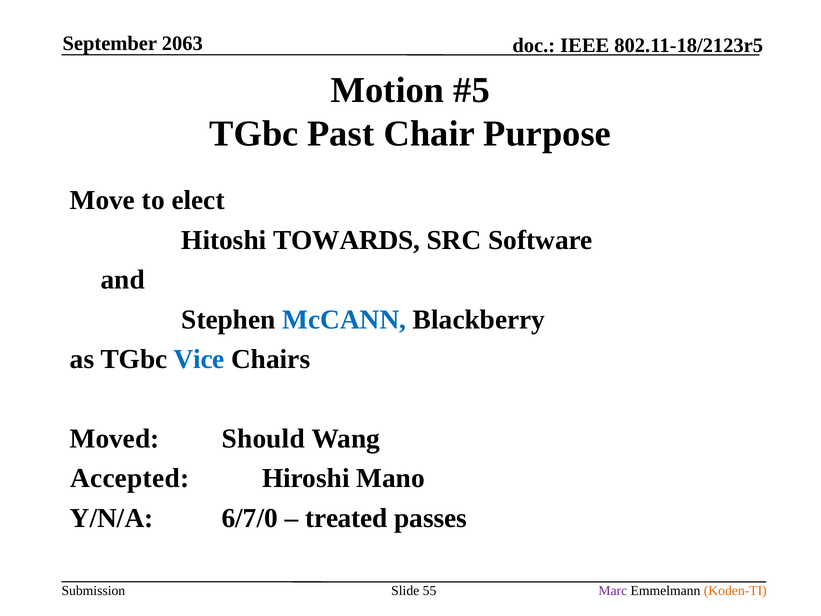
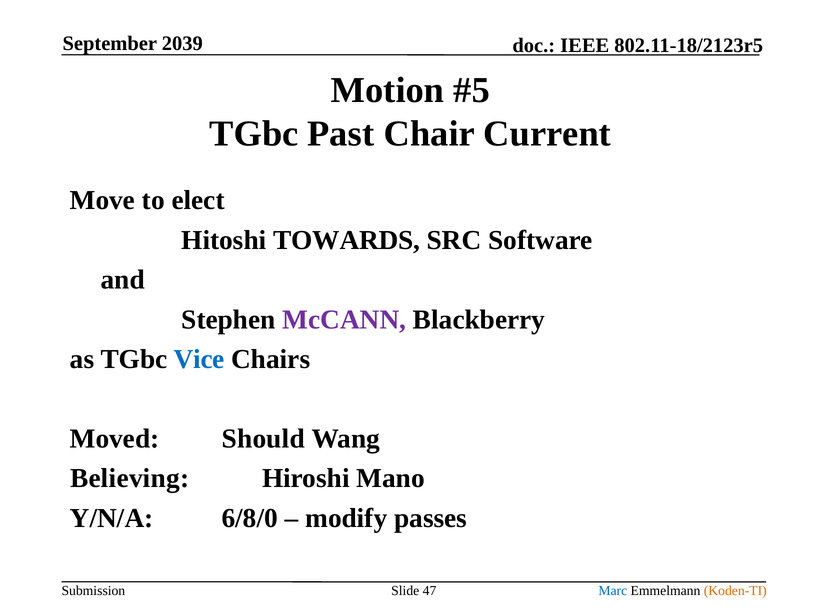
2063: 2063 -> 2039
Purpose: Purpose -> Current
McCANN colour: blue -> purple
Accepted: Accepted -> Believing
6/7/0: 6/7/0 -> 6/8/0
treated: treated -> modify
55: 55 -> 47
Marc colour: purple -> blue
